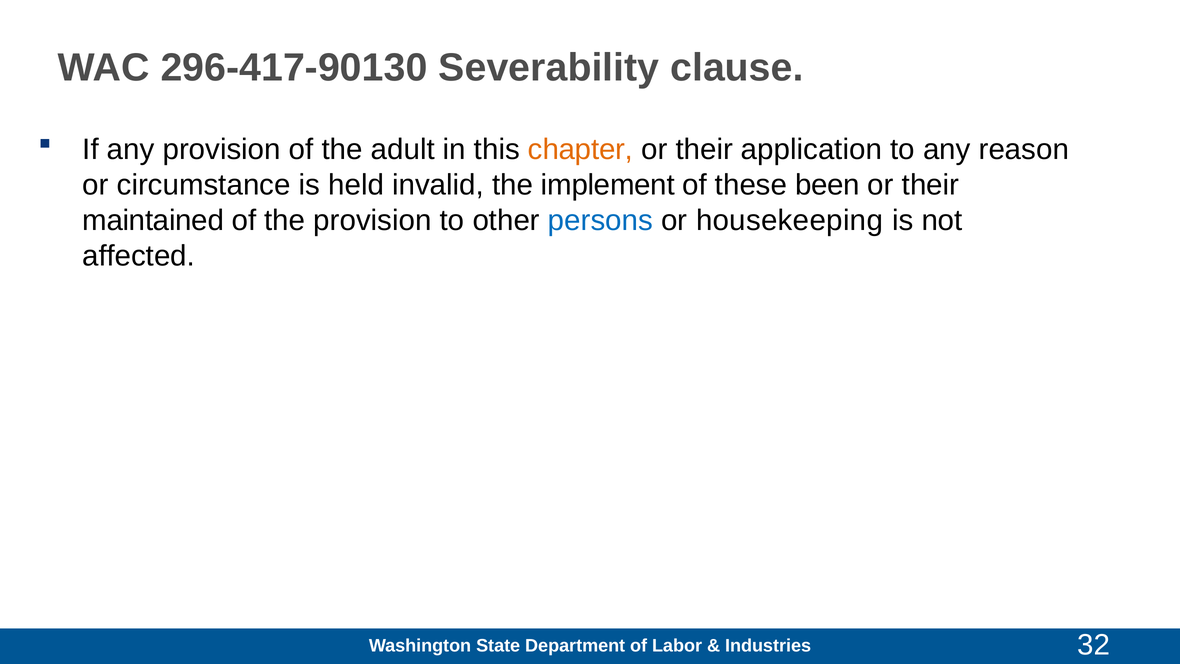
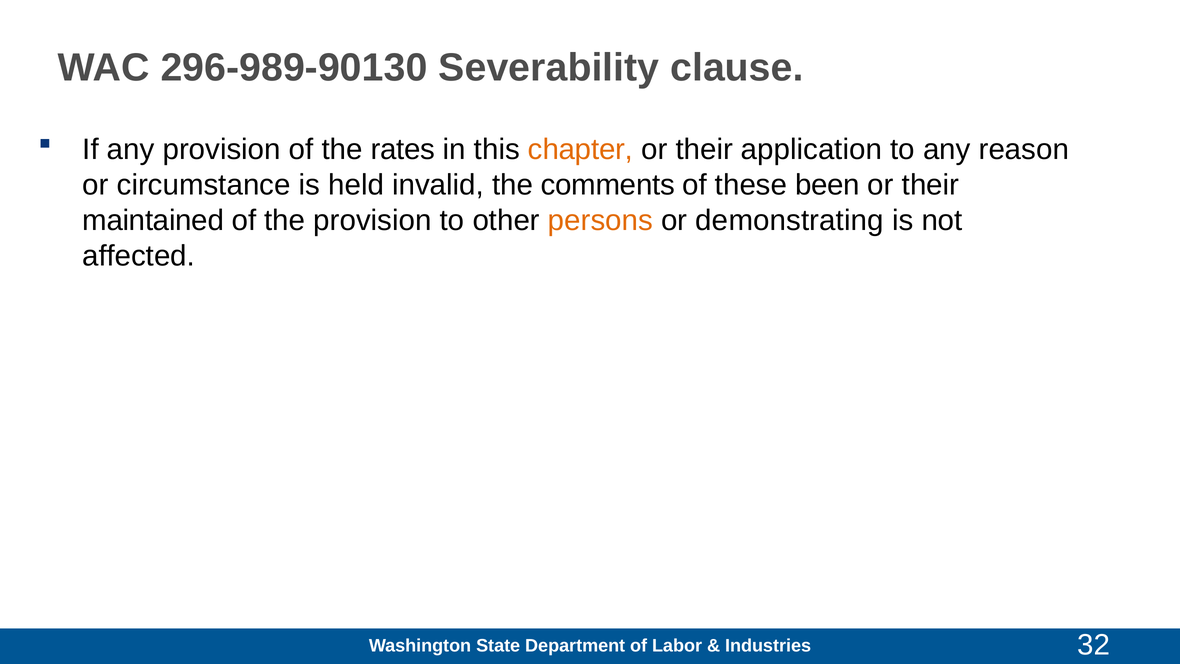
296-417-90130: 296-417-90130 -> 296-989-90130
adult: adult -> rates
implement: implement -> comments
persons colour: blue -> orange
housekeeping: housekeeping -> demonstrating
